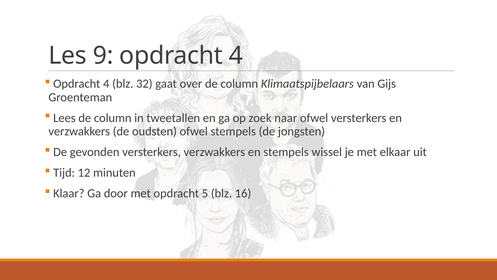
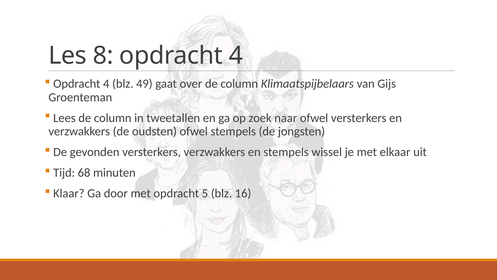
9: 9 -> 8
32: 32 -> 49
12: 12 -> 68
